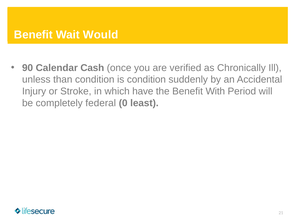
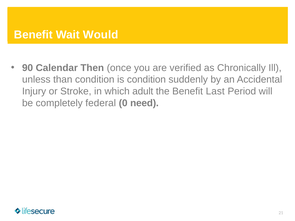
Cash: Cash -> Then
have: have -> adult
With: With -> Last
least: least -> need
